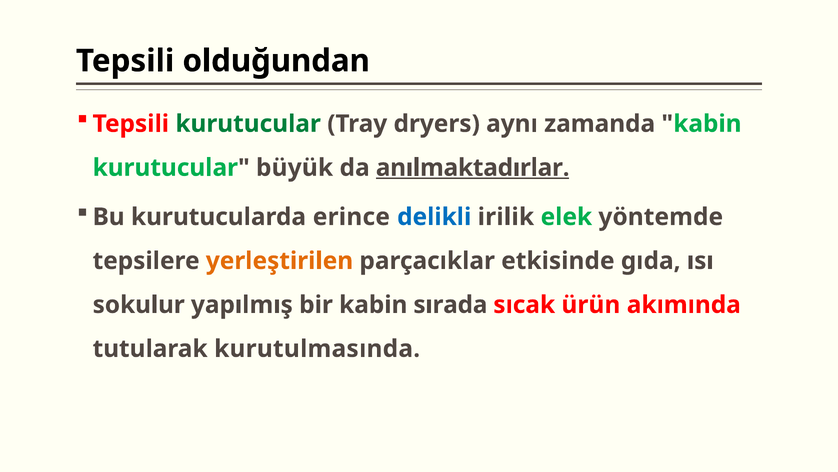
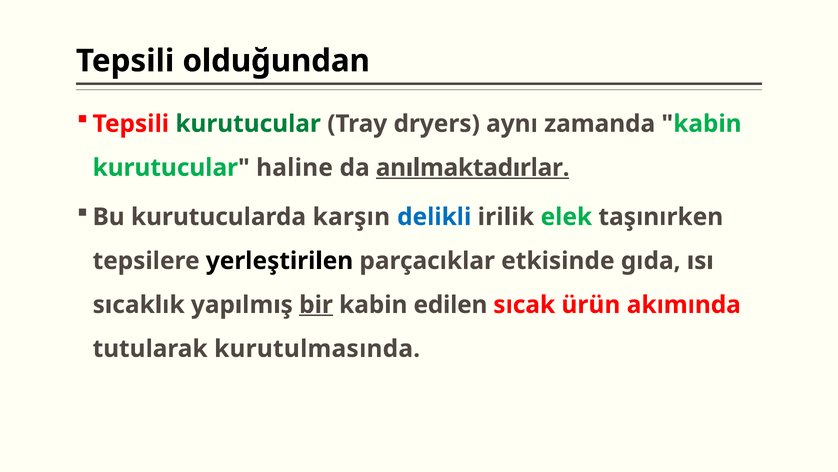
büyük: büyük -> haline
erince: erince -> karşın
yöntemde: yöntemde -> taşınırken
yerleştirilen colour: orange -> black
sokulur: sokulur -> sıcaklık
bir underline: none -> present
sırada: sırada -> edilen
